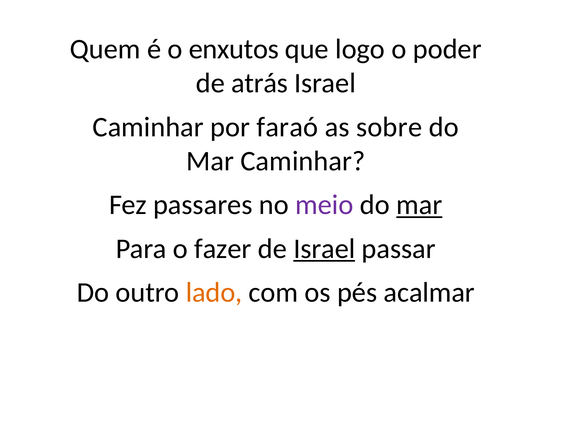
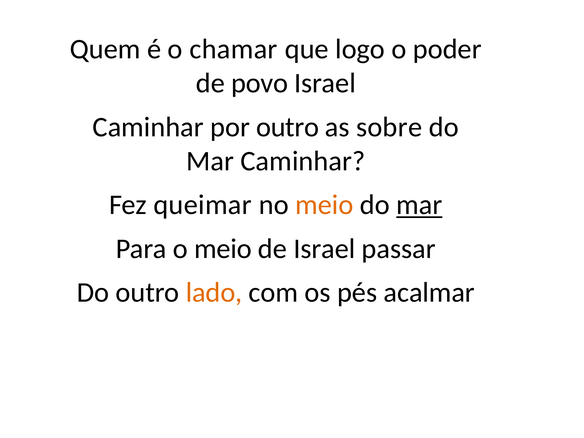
enxutos: enxutos -> chamar
atrás: atrás -> povo
por faraó: faraó -> outro
passares: passares -> queimar
meio at (324, 205) colour: purple -> orange
o fazer: fazer -> meio
Israel at (324, 249) underline: present -> none
